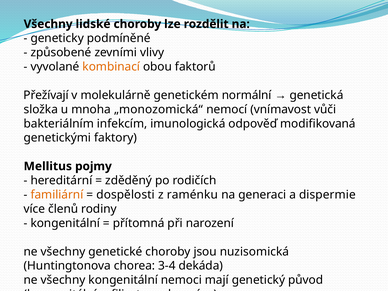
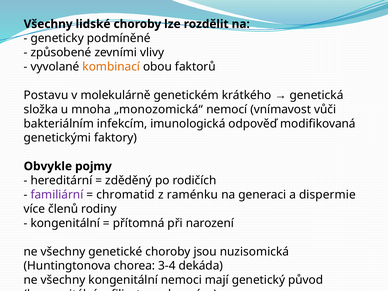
Přežívají: Přežívají -> Postavu
normální: normální -> krátkého
Mellitus: Mellitus -> Obvykle
familiární colour: orange -> purple
dospělosti: dospělosti -> chromatid
